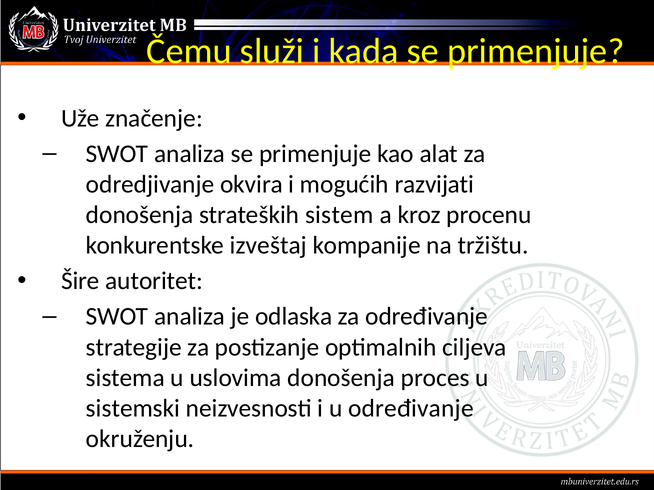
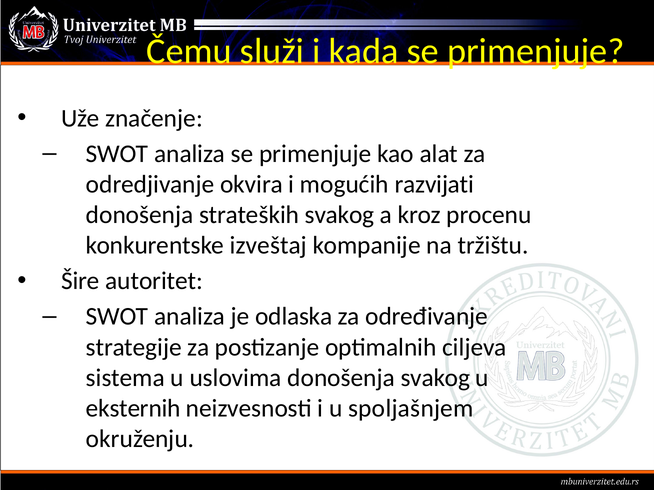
strateških sistem: sistem -> svakog
donošenja proces: proces -> svakog
sistemski: sistemski -> eksternih
u određivanje: određivanje -> spoljašnjem
